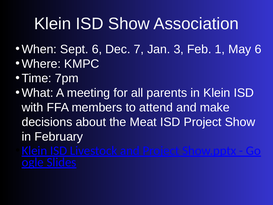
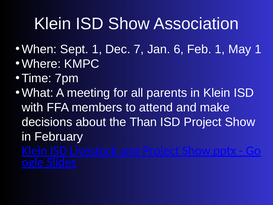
Sept 6: 6 -> 1
3: 3 -> 6
May 6: 6 -> 1
Meat: Meat -> Than
